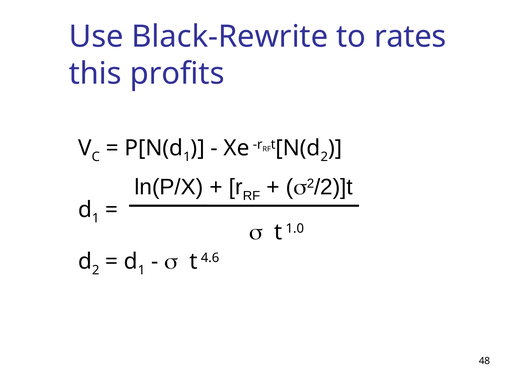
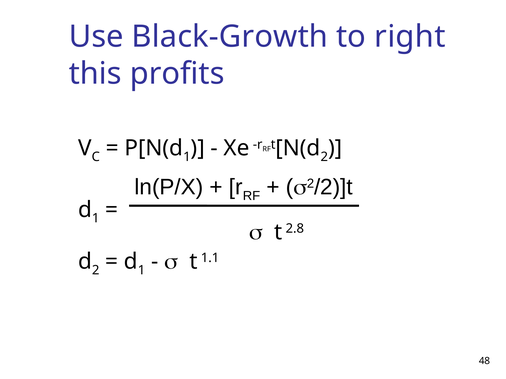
Black-Rewrite: Black-Rewrite -> Black-Growth
rates: rates -> right
1.0: 1.0 -> 2.8
4.6: 4.6 -> 1.1
